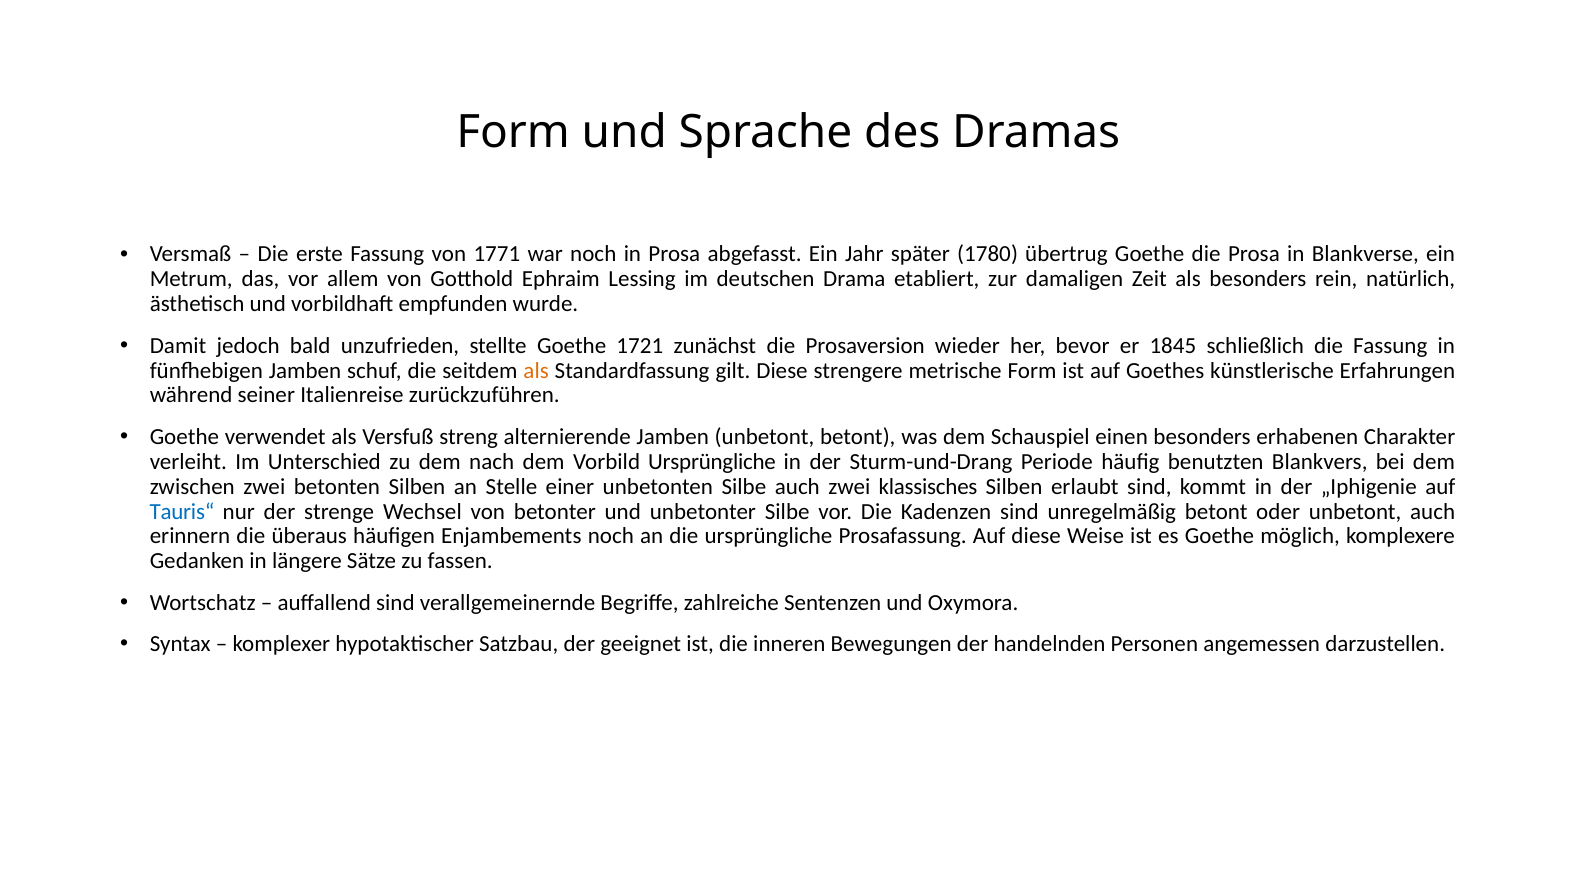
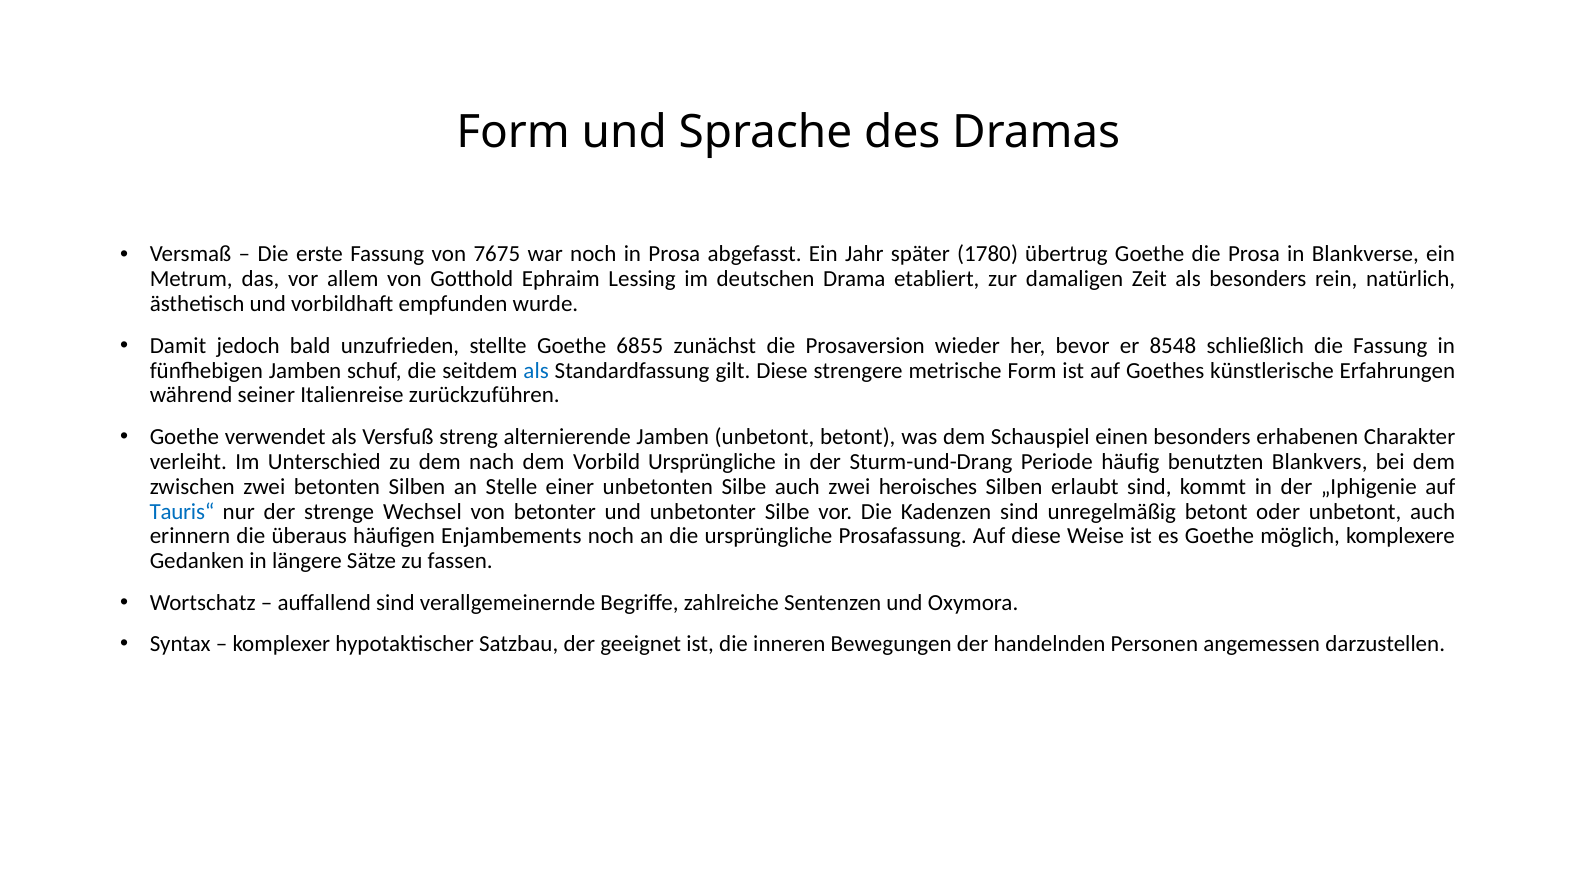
1771: 1771 -> 7675
1721: 1721 -> 6855
1845: 1845 -> 8548
als at (536, 370) colour: orange -> blue
klassisches: klassisches -> heroisches
